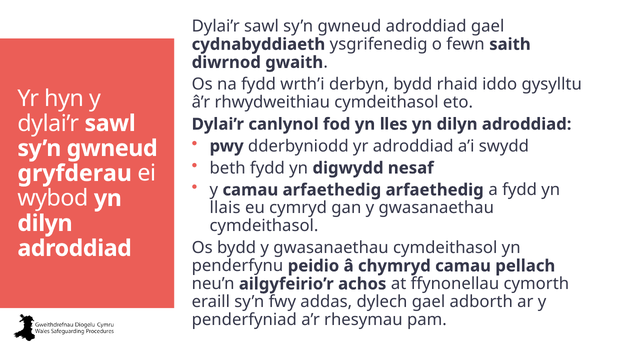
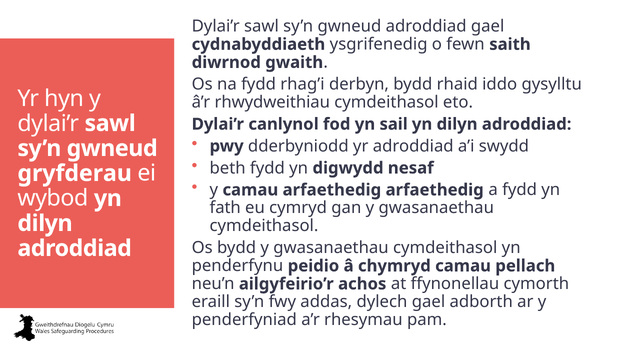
wrth’i: wrth’i -> rhag’i
lles: lles -> sail
llais: llais -> fath
